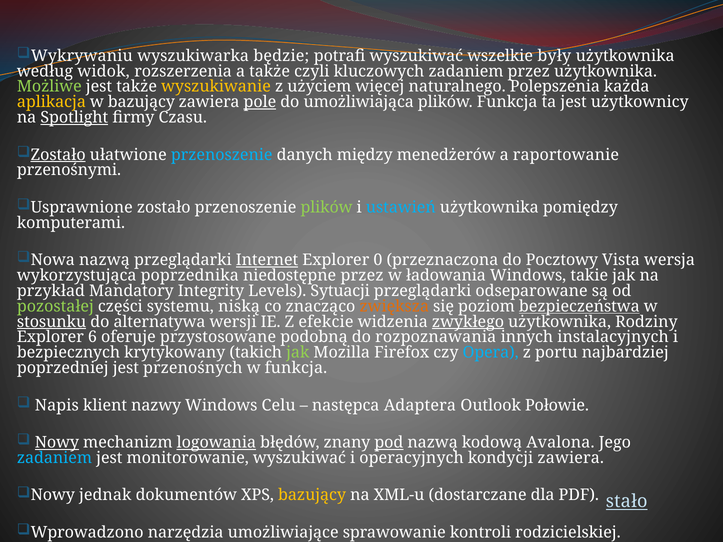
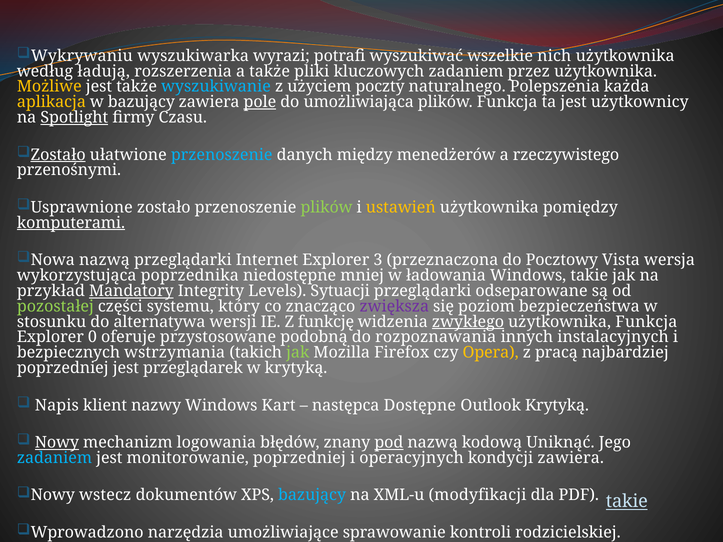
będzie: będzie -> wyrazi
były: były -> nich
widok: widok -> ładują
czyli: czyli -> pliki
Możliwe colour: light green -> yellow
wyszukiwanie colour: yellow -> light blue
więcej: więcej -> poczty
raportowanie: raportowanie -> rzeczywistego
ustawień colour: light blue -> yellow
komputerami underline: none -> present
Internet underline: present -> none
0: 0 -> 3
niedostępne przez: przez -> mniej
Mandatory underline: none -> present
niską: niską -> który
zwiększa colour: orange -> purple
bezpieczeństwa underline: present -> none
stosunku underline: present -> none
efekcie: efekcie -> funkcję
użytkownika Rodziny: Rodziny -> Funkcja
6: 6 -> 0
krytykowany: krytykowany -> wstrzymania
Opera colour: light blue -> yellow
portu: portu -> pracą
przenośnych: przenośnych -> przeglądarek
w funkcja: funkcja -> krytyką
Celu: Celu -> Kart
Adaptera: Adaptera -> Dostępne
Outlook Połowie: Połowie -> Krytyką
logowania underline: present -> none
Avalona: Avalona -> Uniknąć
monitorowanie wyszukiwać: wyszukiwać -> poprzedniej
jednak: jednak -> wstecz
bazujący at (312, 495) colour: yellow -> light blue
dostarczane: dostarczane -> modyfikacji
stało at (627, 501): stało -> takie
